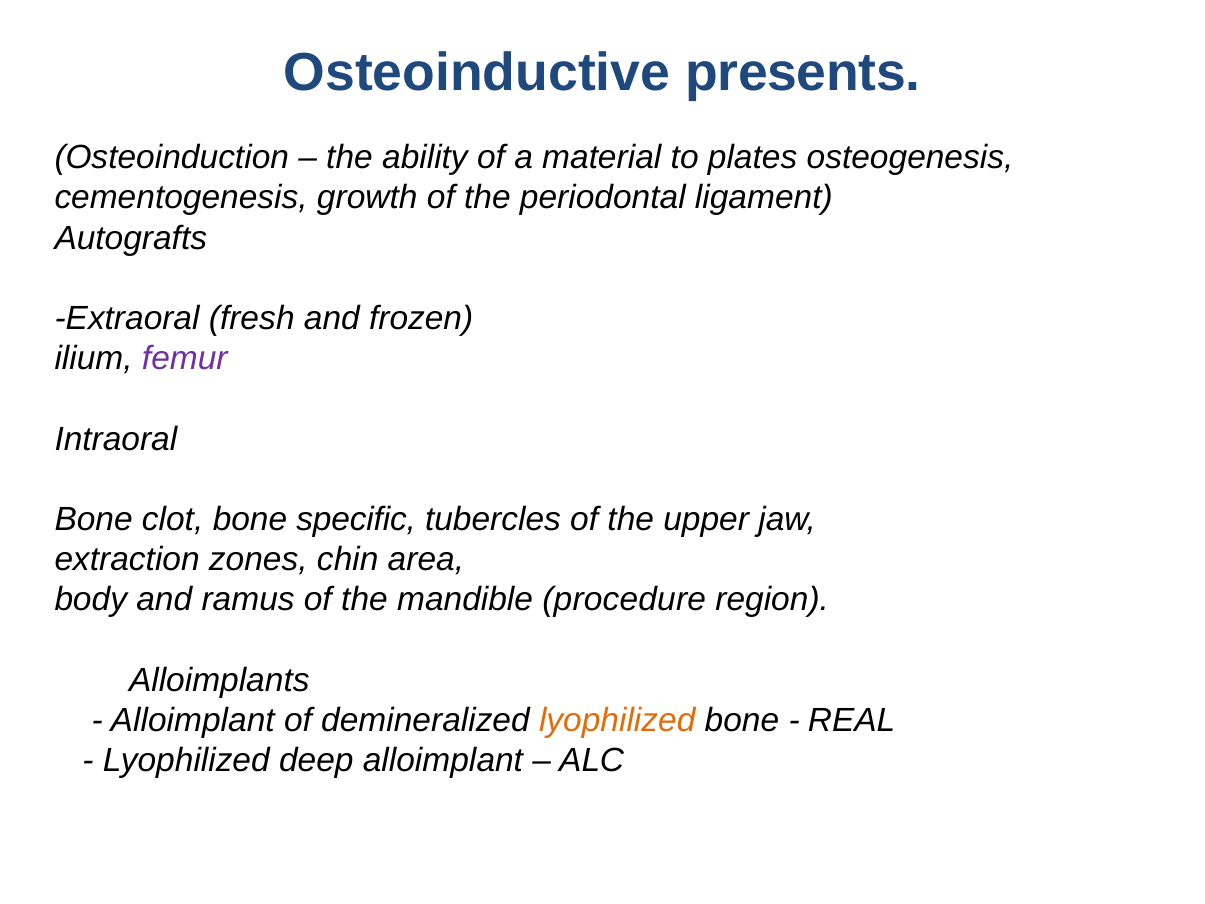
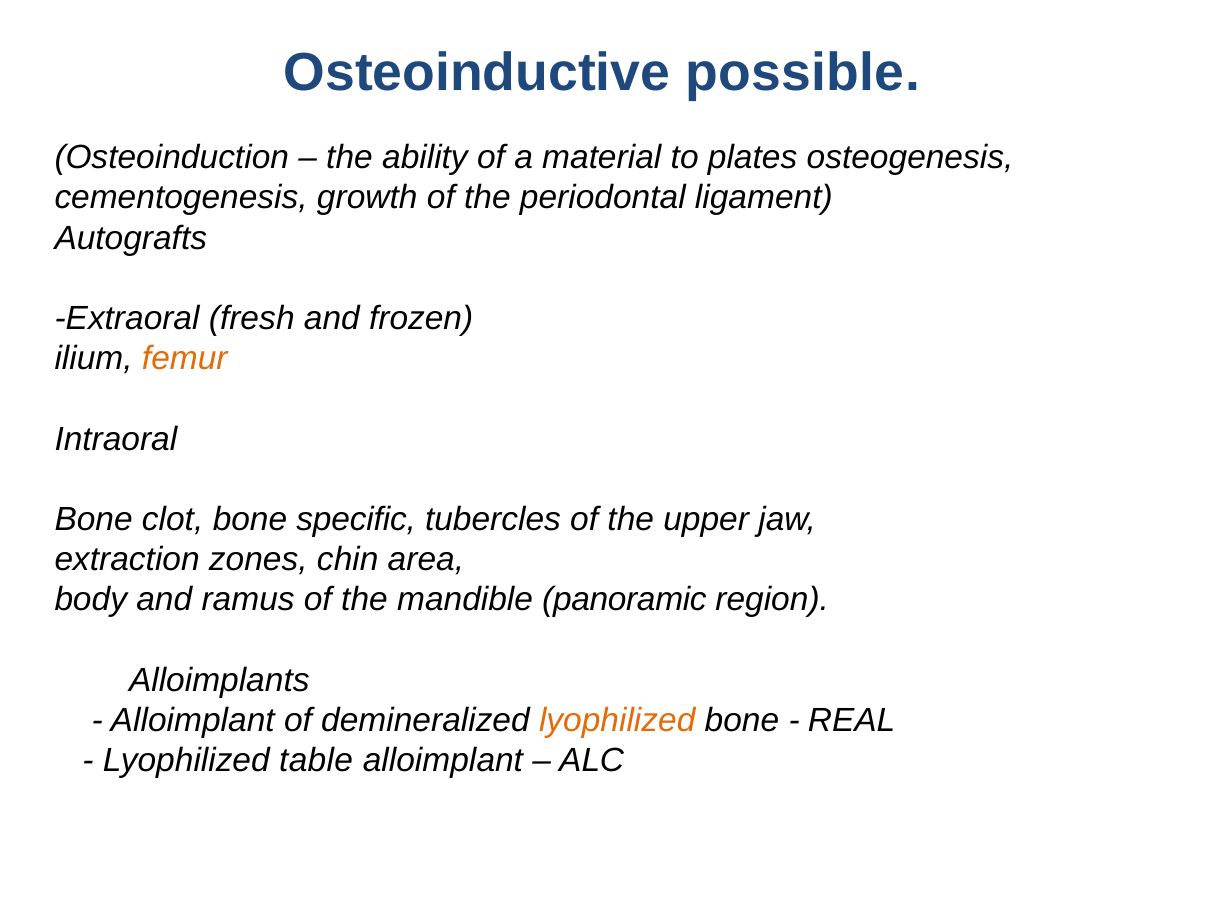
presents: presents -> possible
femur colour: purple -> orange
procedure: procedure -> panoramic
deep: deep -> table
